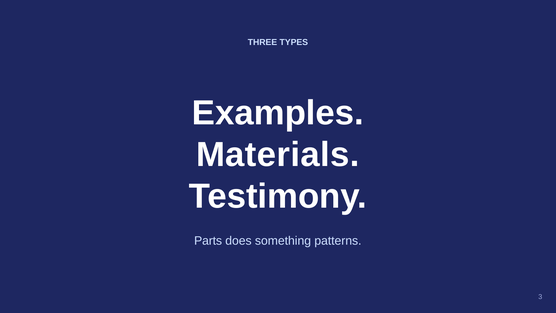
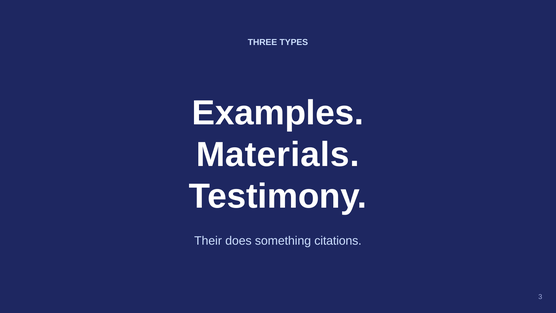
Parts: Parts -> Their
patterns: patterns -> citations
